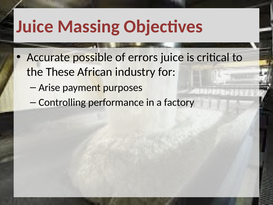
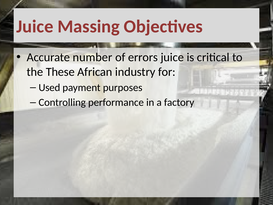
possible: possible -> number
Arise: Arise -> Used
